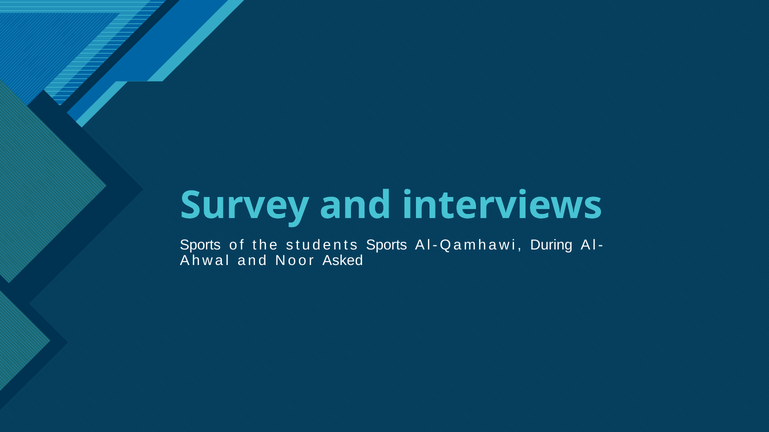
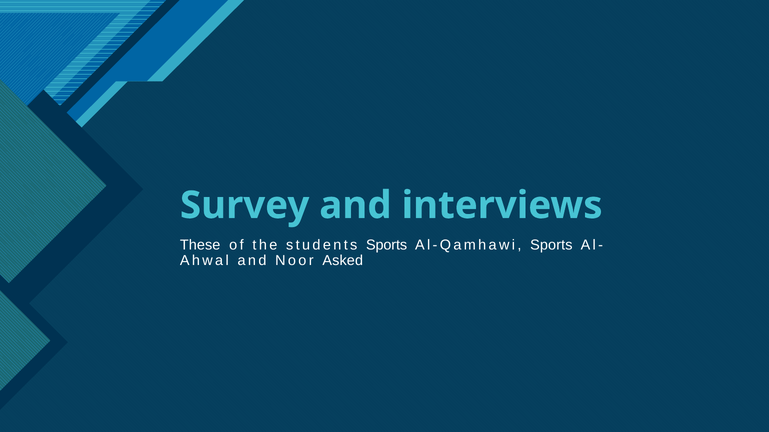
Sports at (200, 245): Sports -> These
Al-Qamhawi During: During -> Sports
